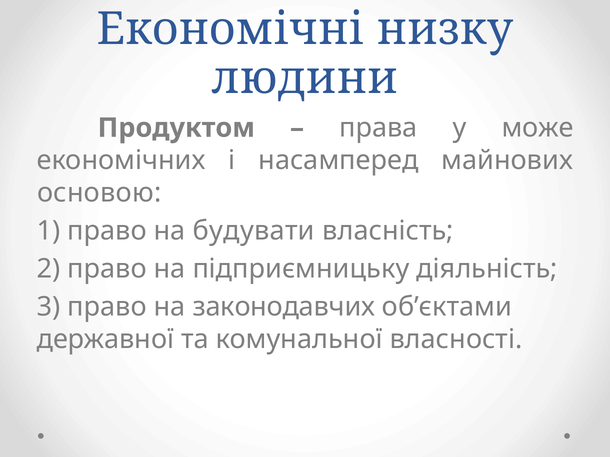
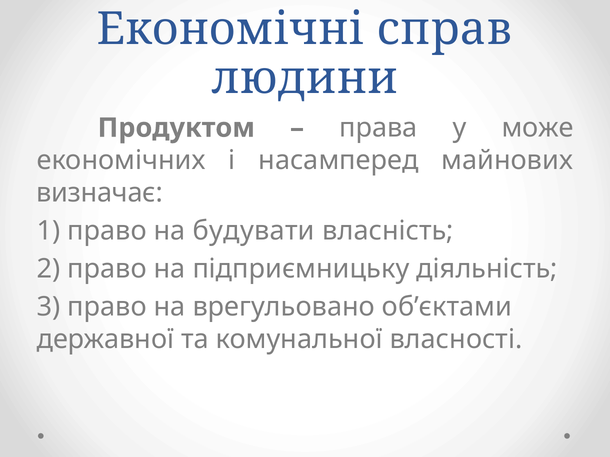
низку: низку -> справ
основою: основою -> визначає
законодавчих: законодавчих -> врегульовано
